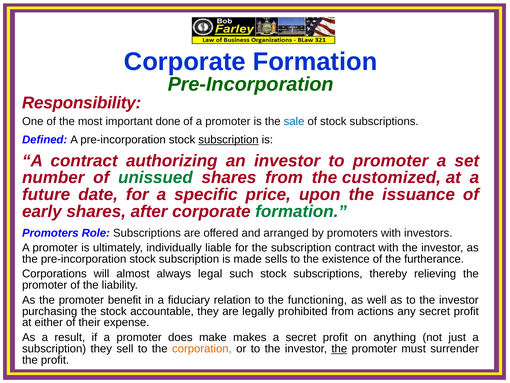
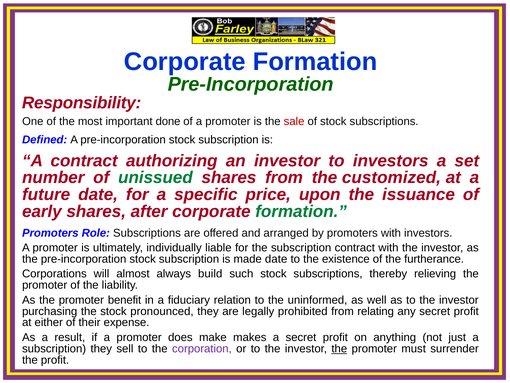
sale colour: blue -> red
subscription at (228, 140) underline: present -> none
to promoter: promoter -> investors
made sells: sells -> date
legal: legal -> build
functioning: functioning -> uninformed
accountable: accountable -> pronounced
actions: actions -> relating
corporation colour: orange -> purple
